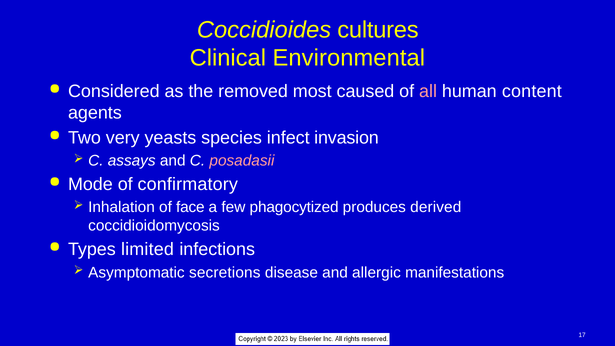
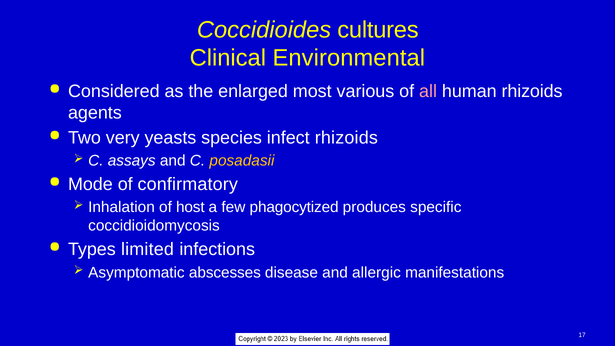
removed: removed -> enlarged
caused: caused -> various
human content: content -> rhizoids
infect invasion: invasion -> rhizoids
posadasii colour: pink -> yellow
face: face -> host
derived: derived -> specific
secretions: secretions -> abscesses
